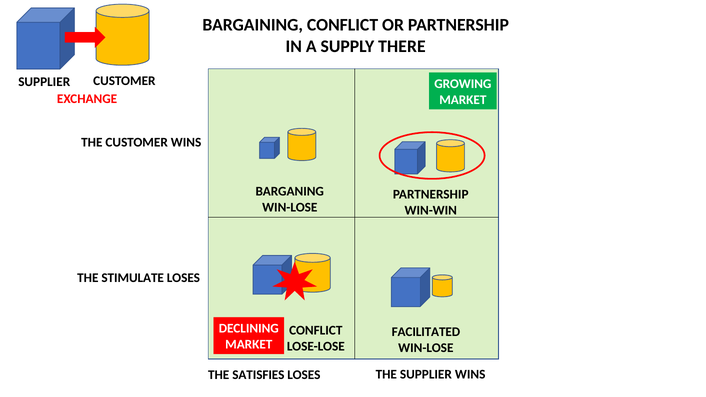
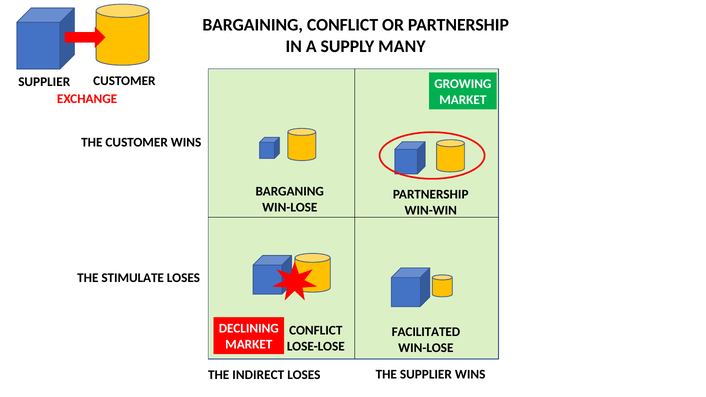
THERE: THERE -> MANY
SATISFIES: SATISFIES -> INDIRECT
